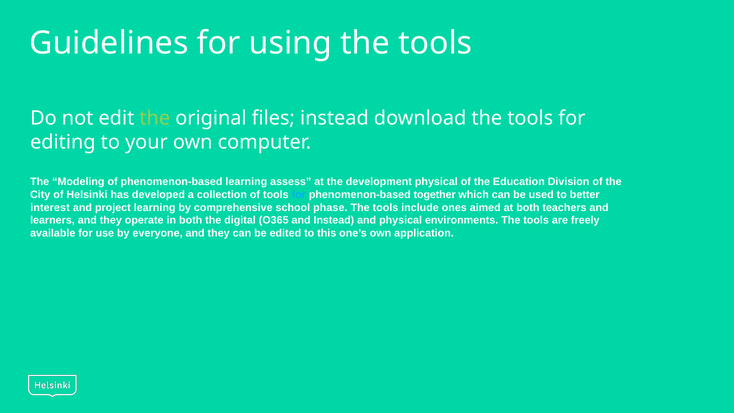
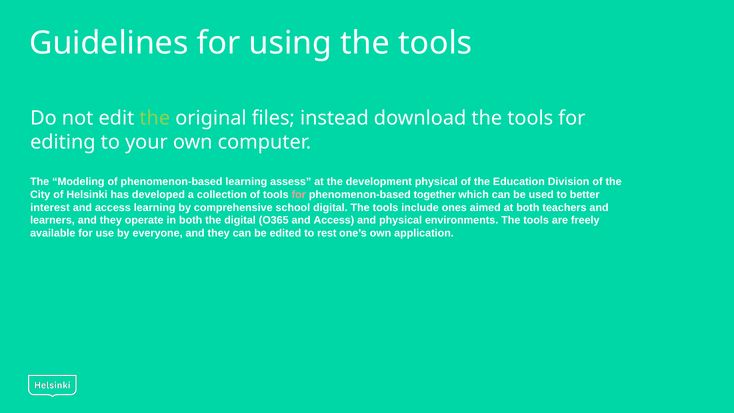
for at (299, 195) colour: light blue -> pink
project at (113, 207): project -> access
school phase: phase -> digital
O365 and Instead: Instead -> Access
this: this -> rest
